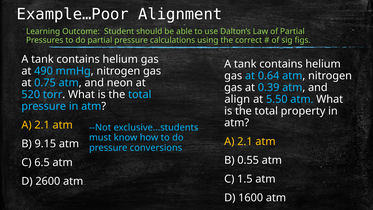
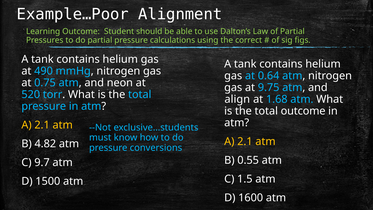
0.39: 0.39 -> 9.75
5.50: 5.50 -> 1.68
total property: property -> outcome
9.15: 9.15 -> 4.82
6.5: 6.5 -> 9.7
2600: 2600 -> 1500
